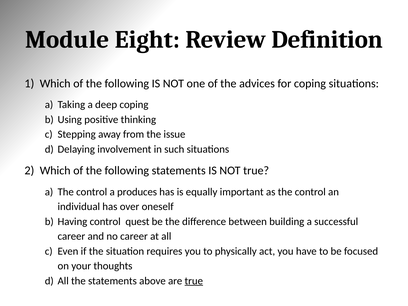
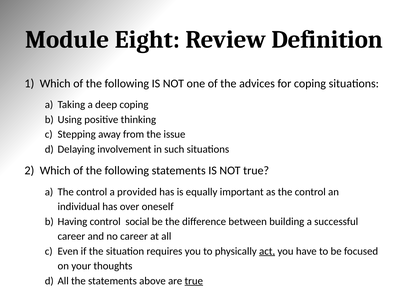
produces: produces -> provided
quest: quest -> social
act underline: none -> present
